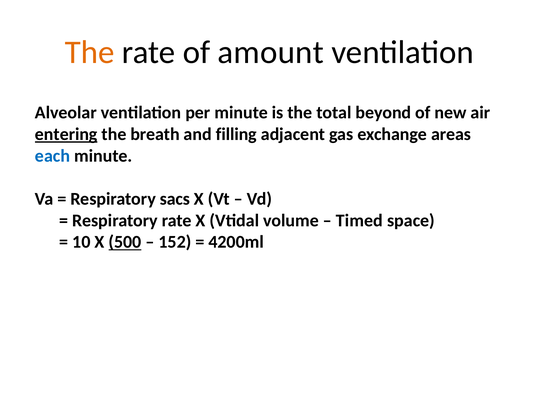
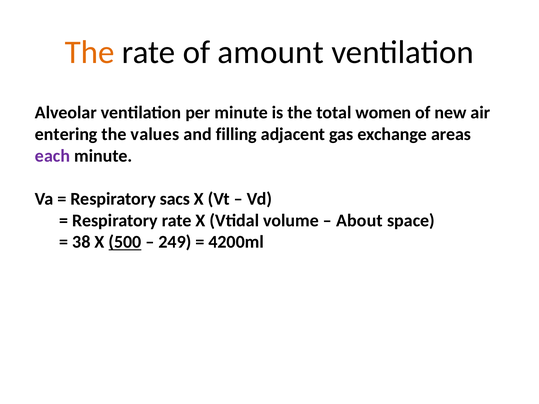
beyond: beyond -> women
entering underline: present -> none
breath: breath -> values
each colour: blue -> purple
Timed: Timed -> About
10: 10 -> 38
152: 152 -> 249
